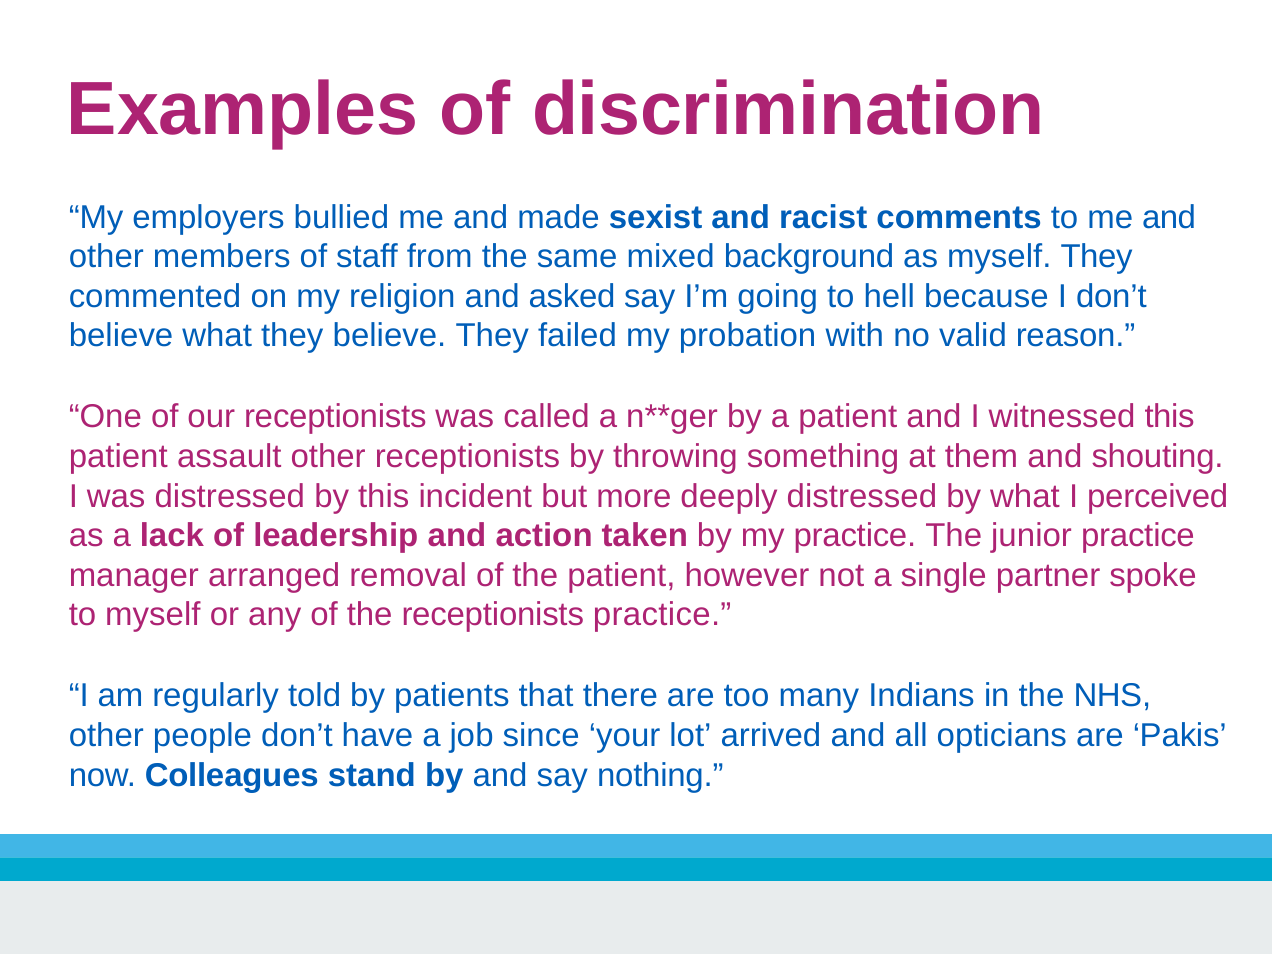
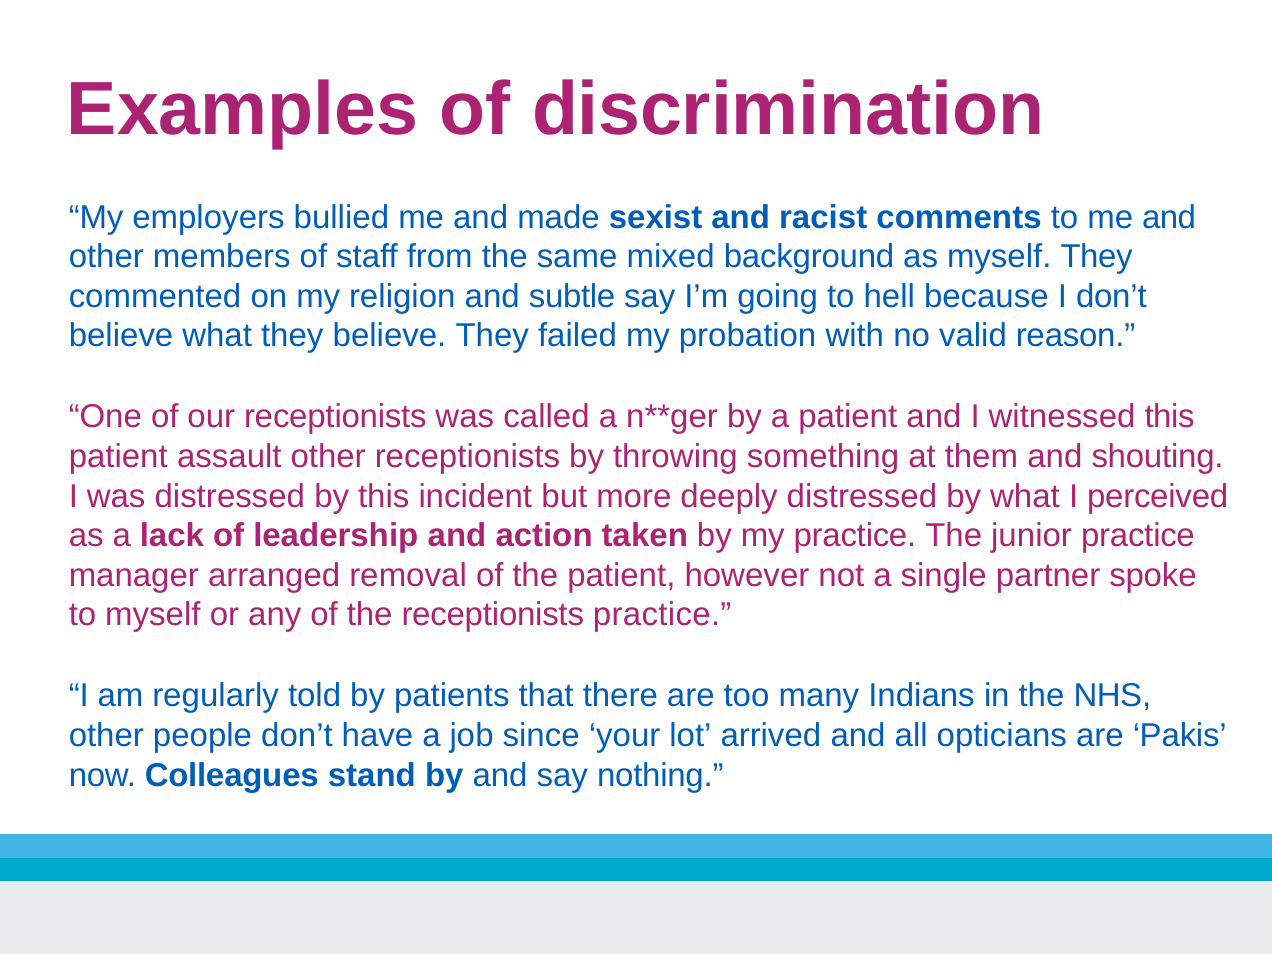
asked: asked -> subtle
